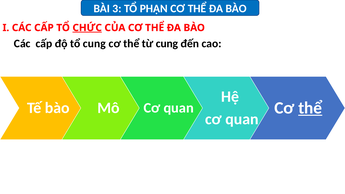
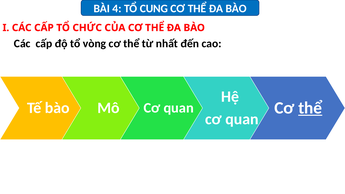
3: 3 -> 4
PHẬN: PHẬN -> CUNG
CHỨC underline: present -> none
tổ cung: cung -> vòng
từ cung: cung -> nhất
